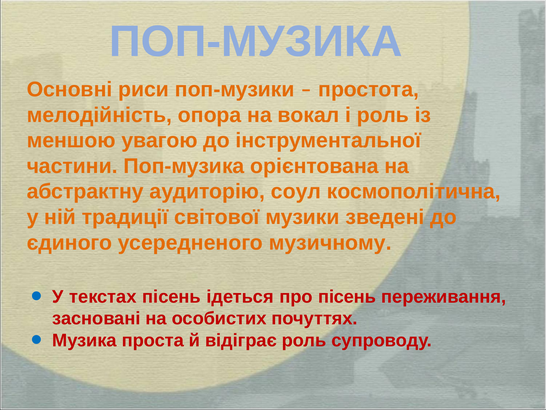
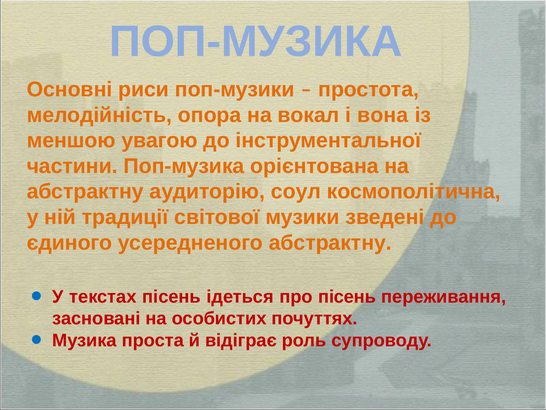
і роль: роль -> вона
усередненого музичному: музичному -> абстрактну
